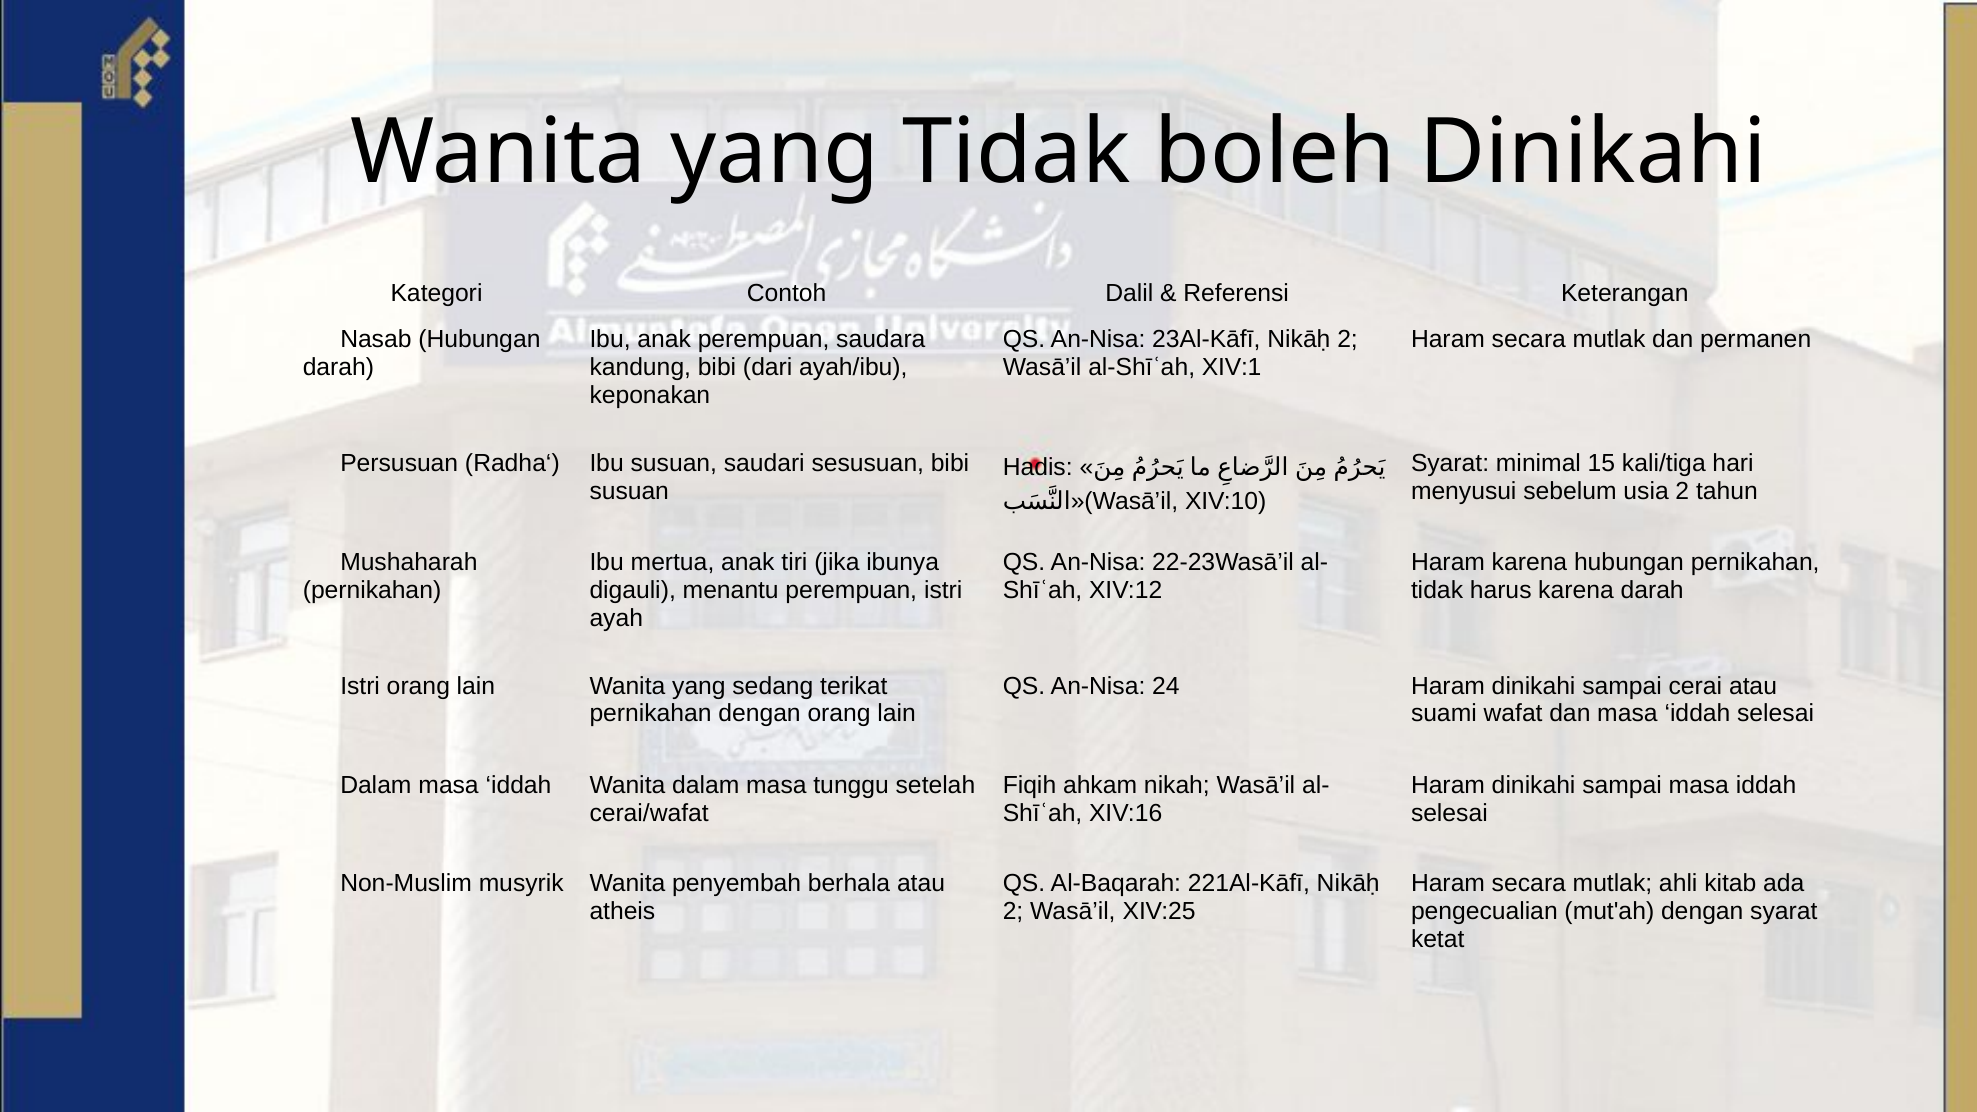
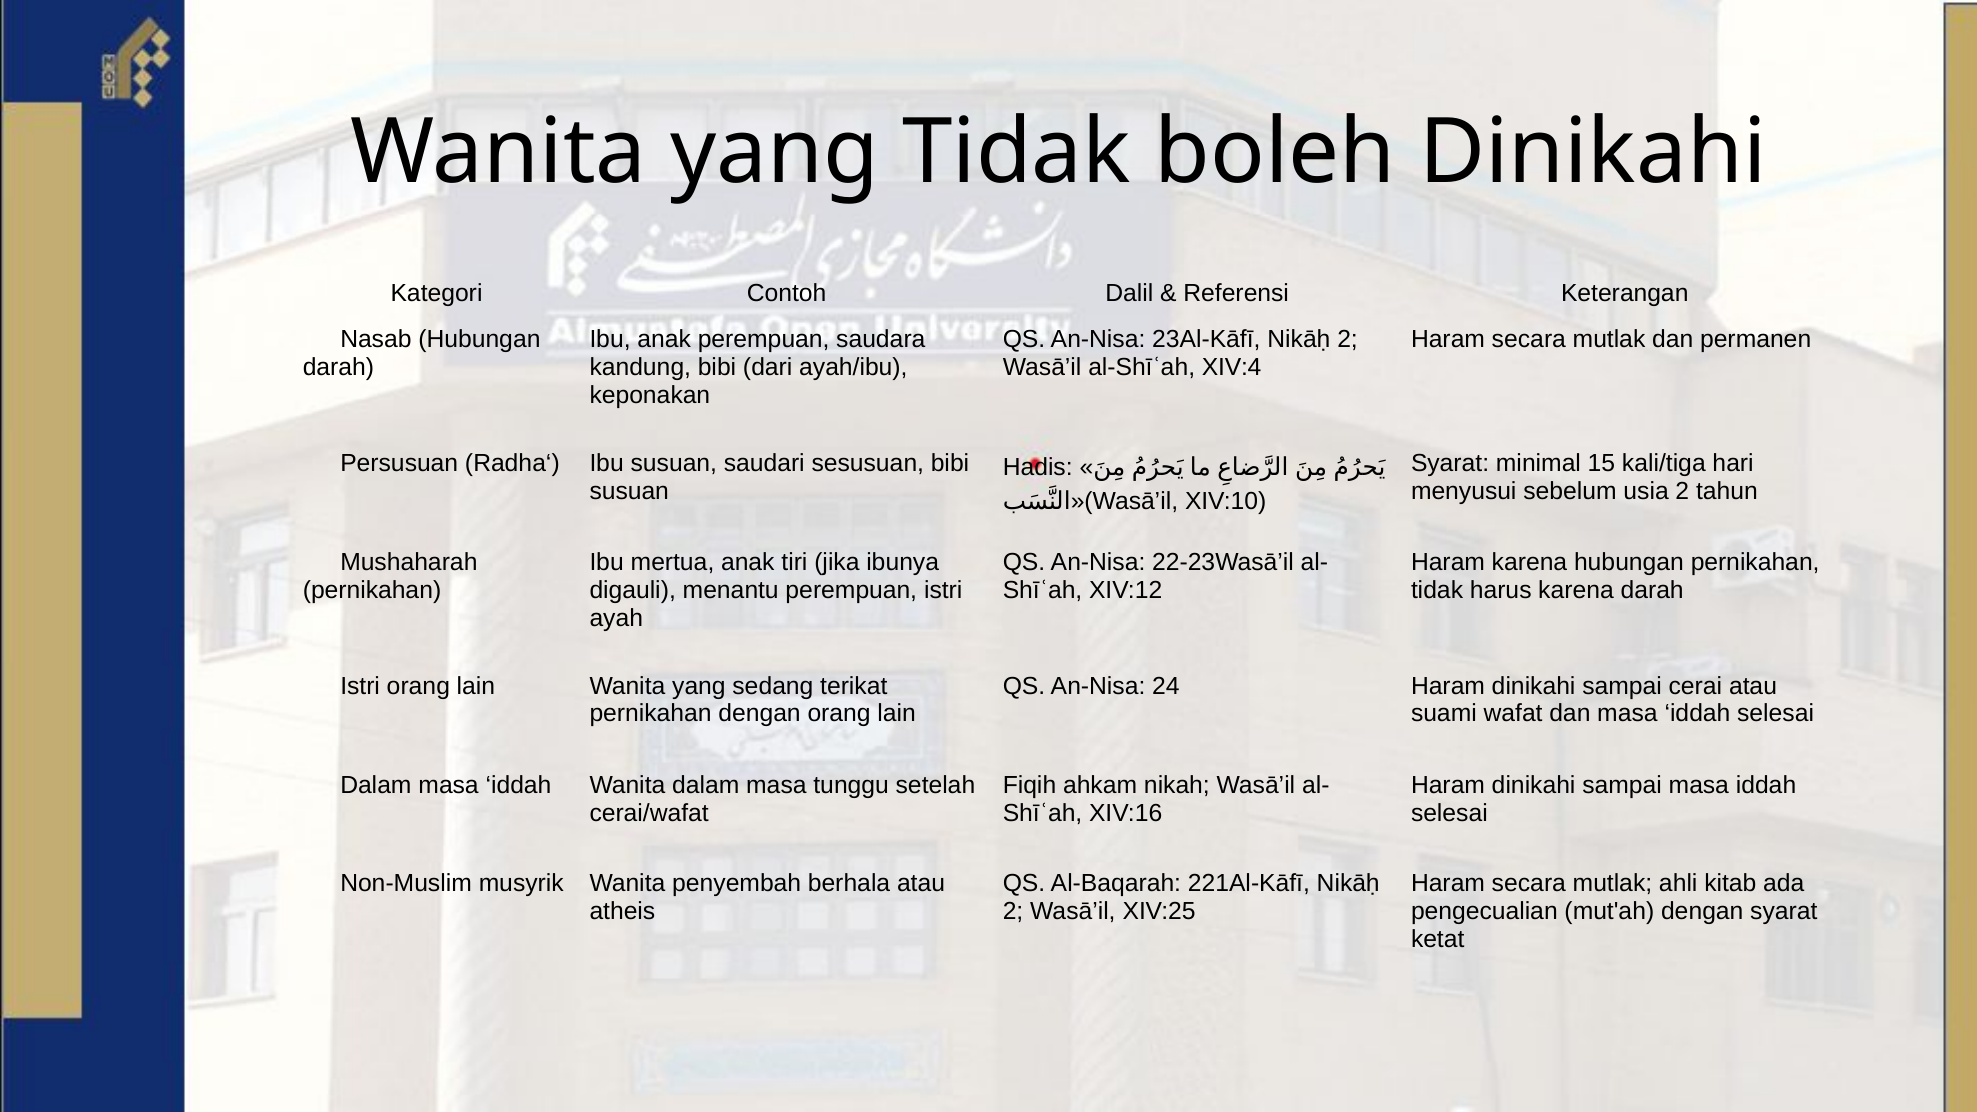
XIV:1: XIV:1 -> XIV:4
